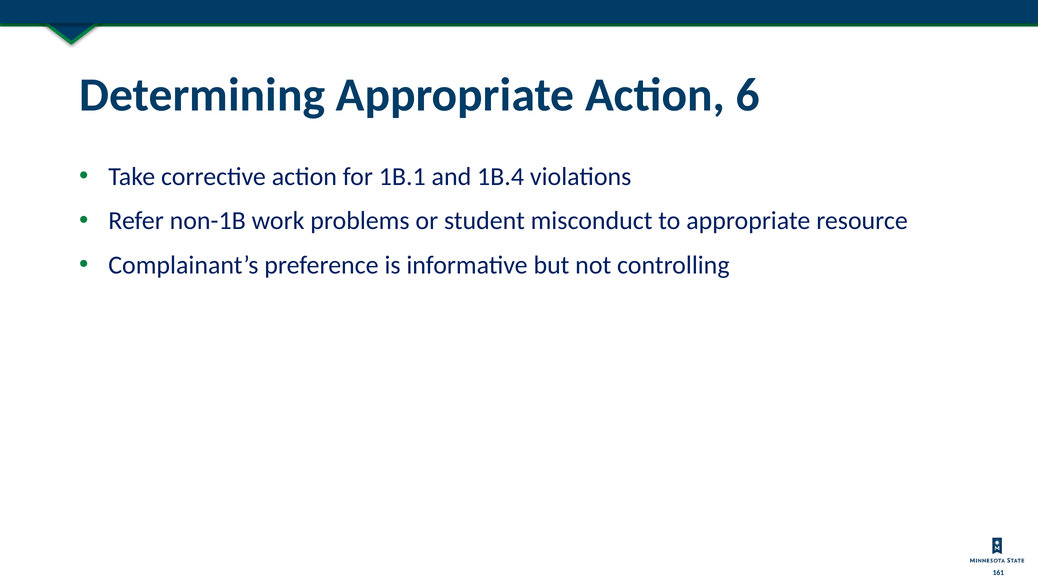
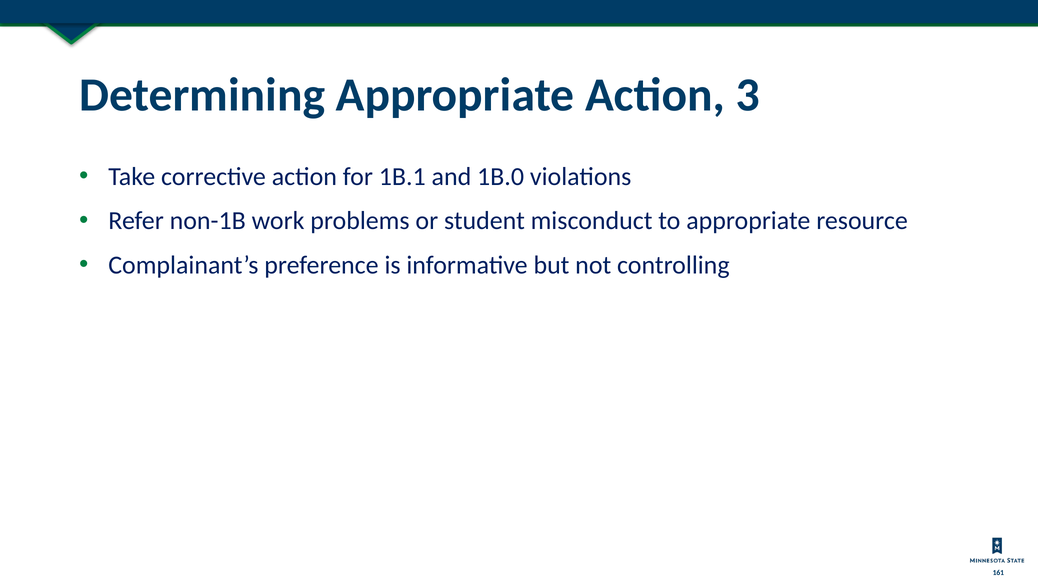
6: 6 -> 3
1B.4: 1B.4 -> 1B.0
